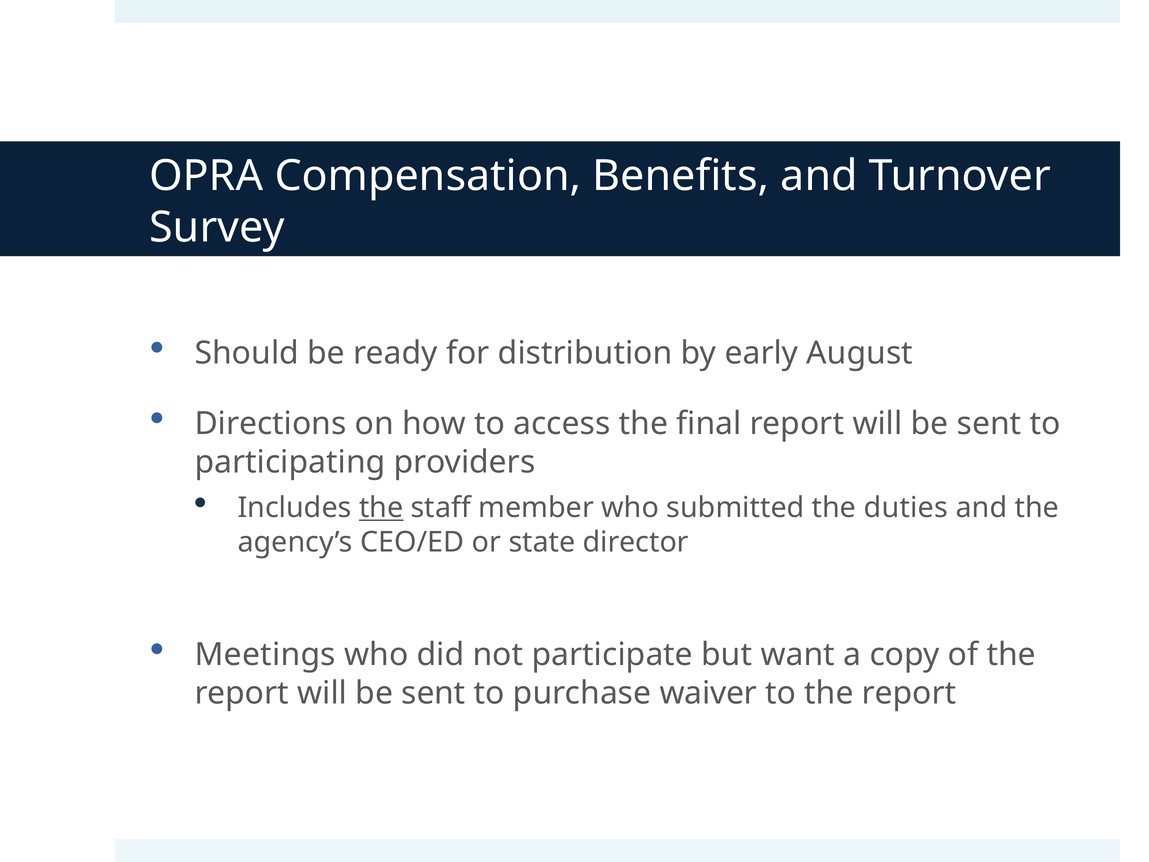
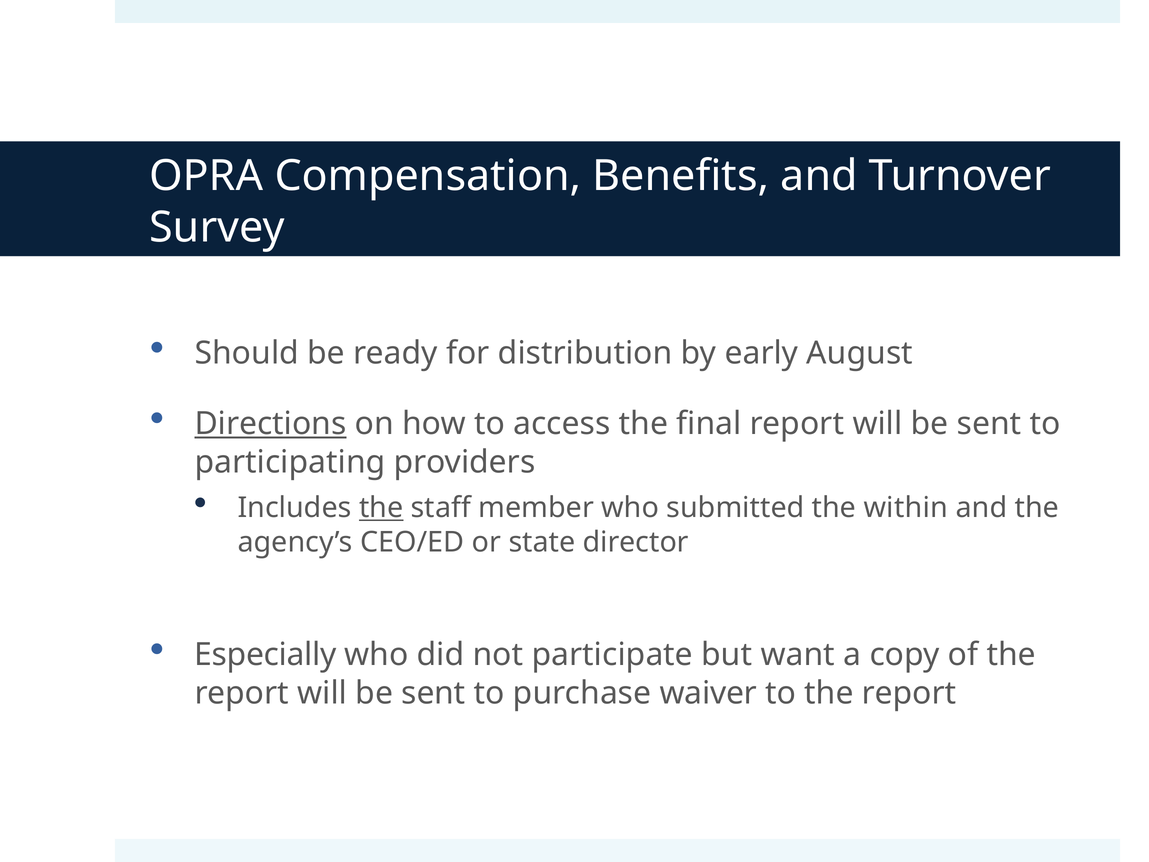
Directions underline: none -> present
duties: duties -> within
Meetings: Meetings -> Especially
